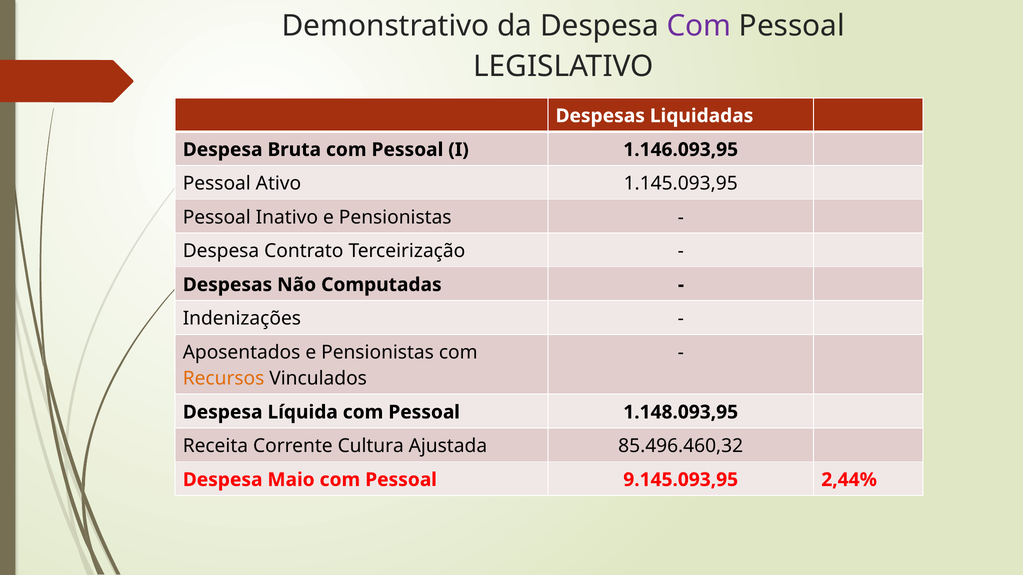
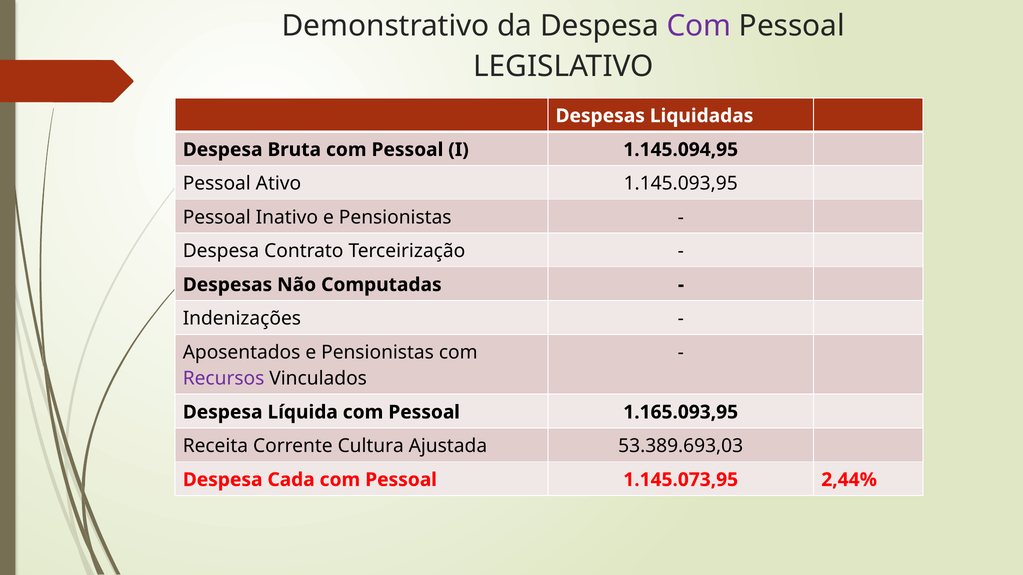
1.146.093,95: 1.146.093,95 -> 1.145.094,95
Recursos colour: orange -> purple
1.148.093,95: 1.148.093,95 -> 1.165.093,95
85.496.460,32: 85.496.460,32 -> 53.389.693,03
Maio: Maio -> Cada
9.145.093,95: 9.145.093,95 -> 1.145.073,95
